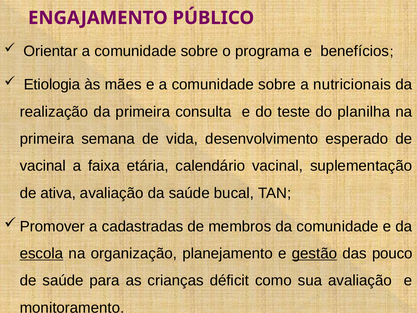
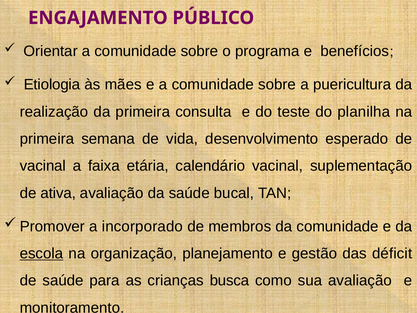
nutricionais: nutricionais -> puericultura
cadastradas: cadastradas -> incorporado
gestão underline: present -> none
pouco: pouco -> déficit
déficit: déficit -> busca
